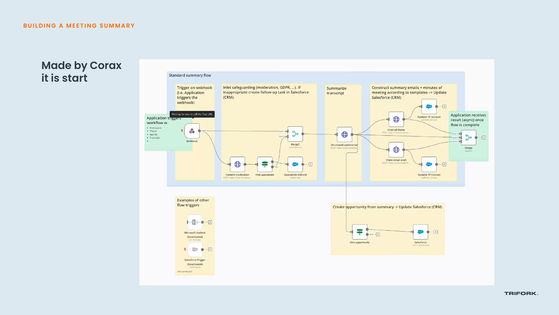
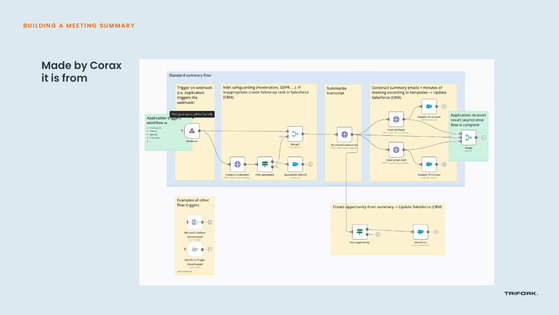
start: start -> from
